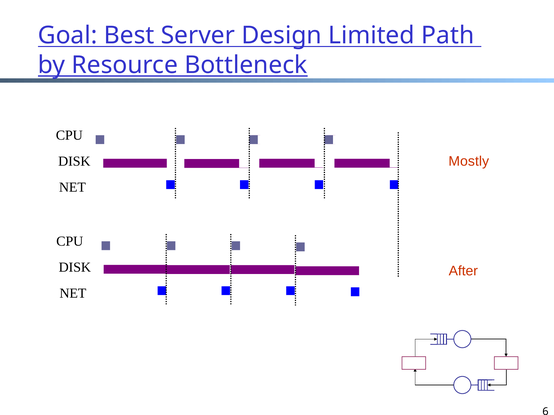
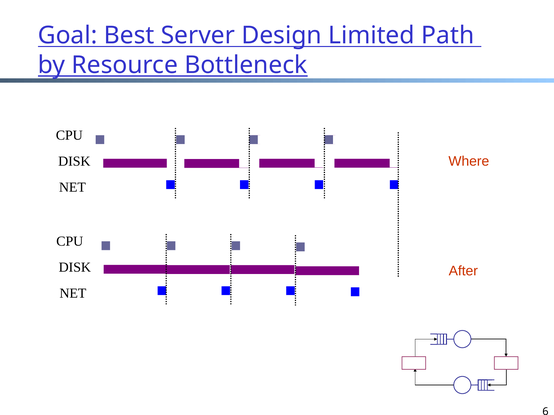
Mostly: Mostly -> Where
